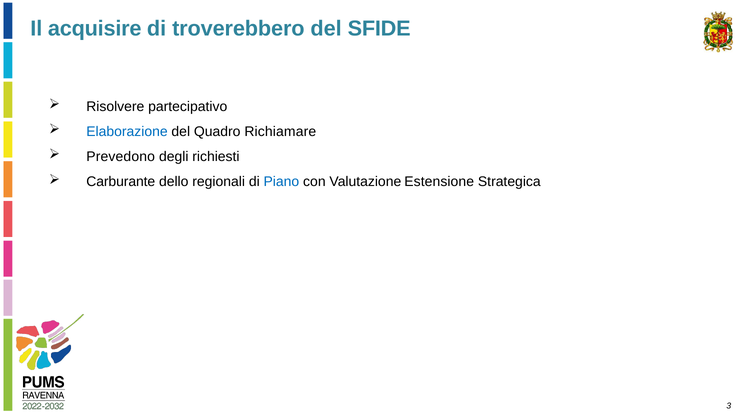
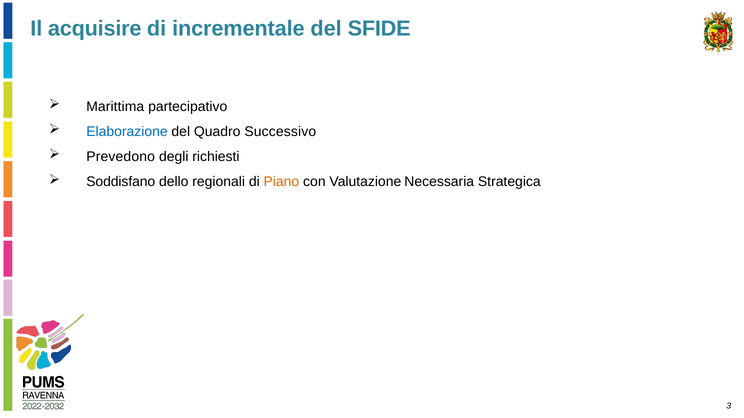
troverebbero: troverebbero -> incrementale
Risolvere: Risolvere -> Marittima
Richiamare: Richiamare -> Successivo
Carburante: Carburante -> Soddisfano
Piano colour: blue -> orange
Estensione: Estensione -> Necessaria
